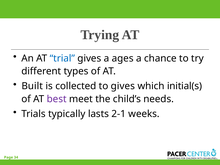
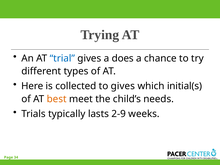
ages: ages -> does
Built: Built -> Here
best colour: purple -> orange
2-1: 2-1 -> 2-9
